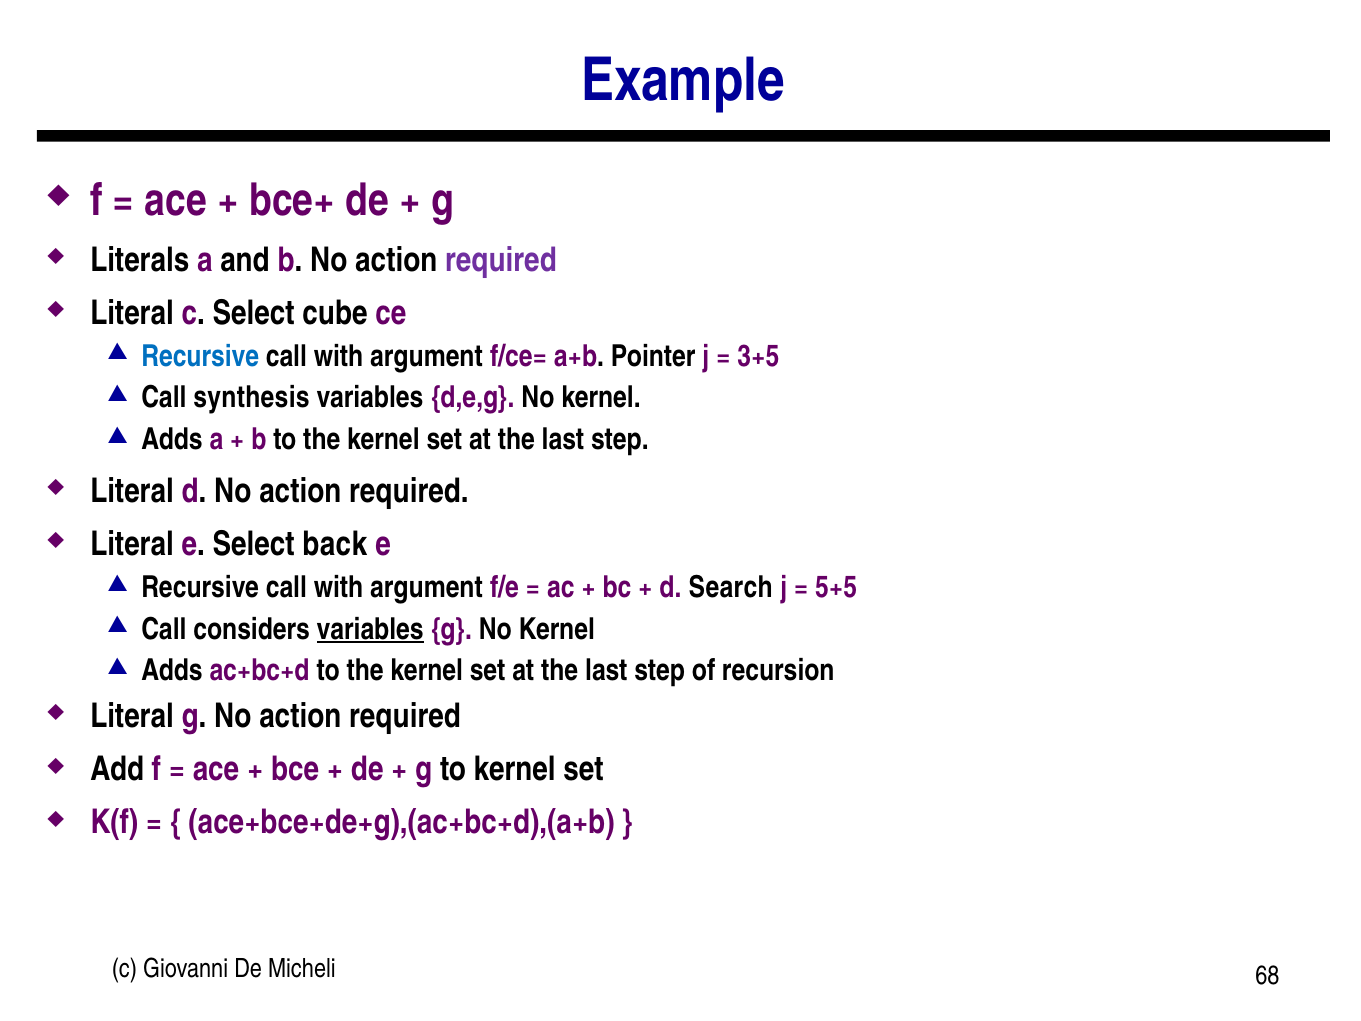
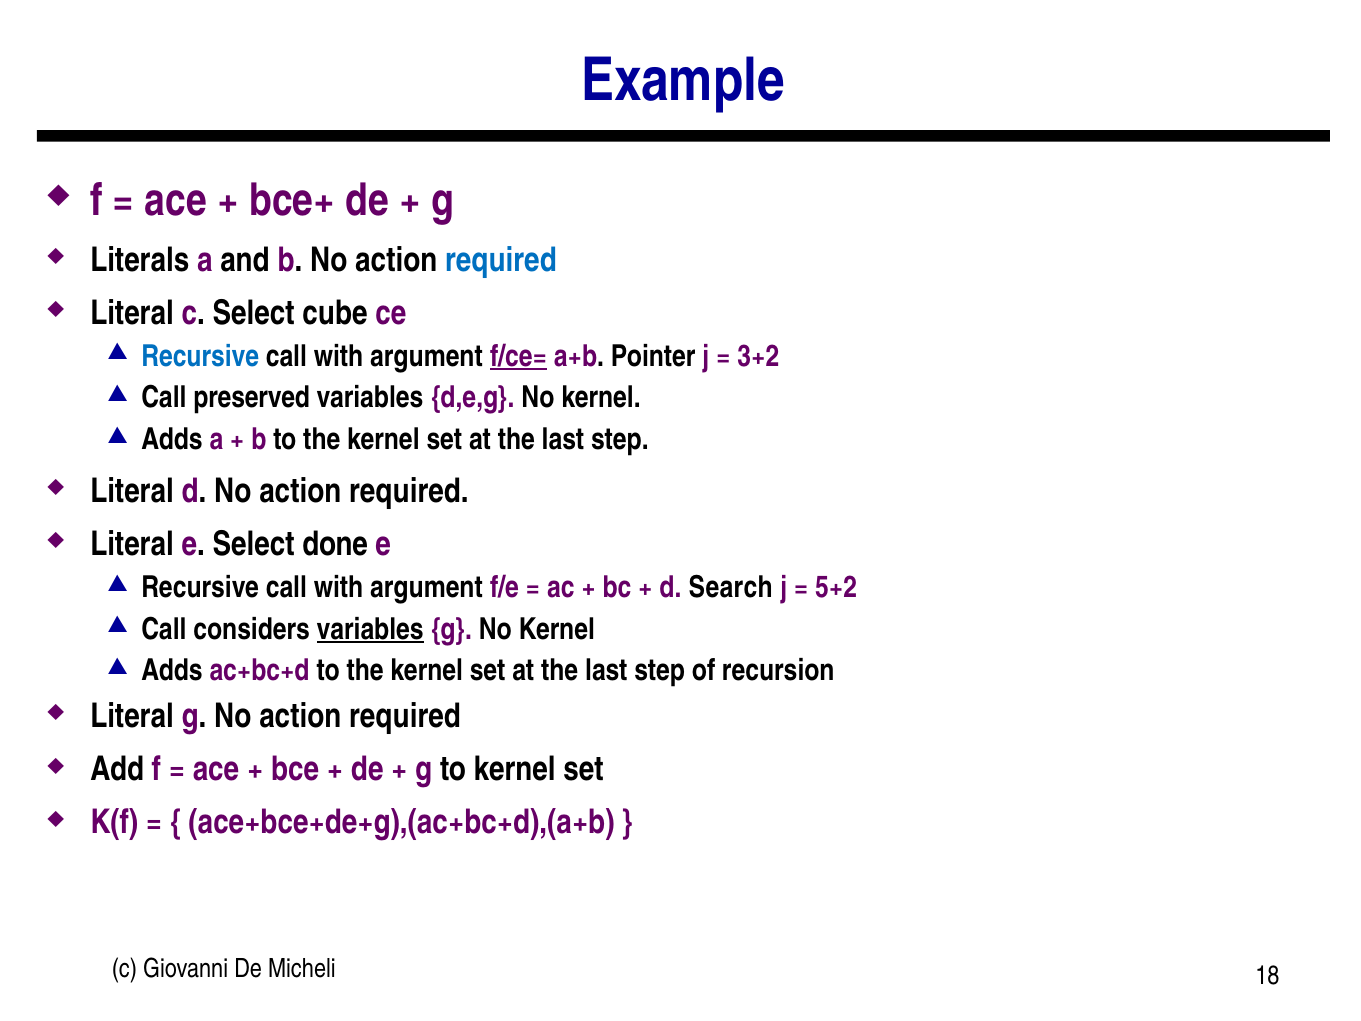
required at (501, 260) colour: purple -> blue
f/ce= underline: none -> present
3+5: 3+5 -> 3+2
synthesis: synthesis -> preserved
back: back -> done
5+5: 5+5 -> 5+2
68: 68 -> 18
